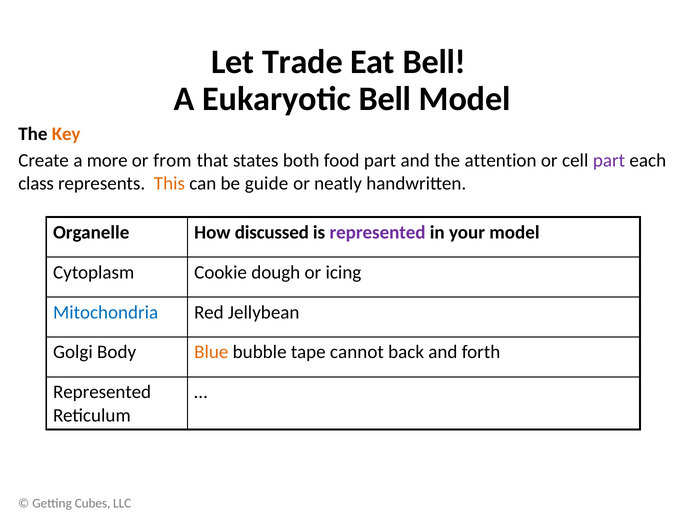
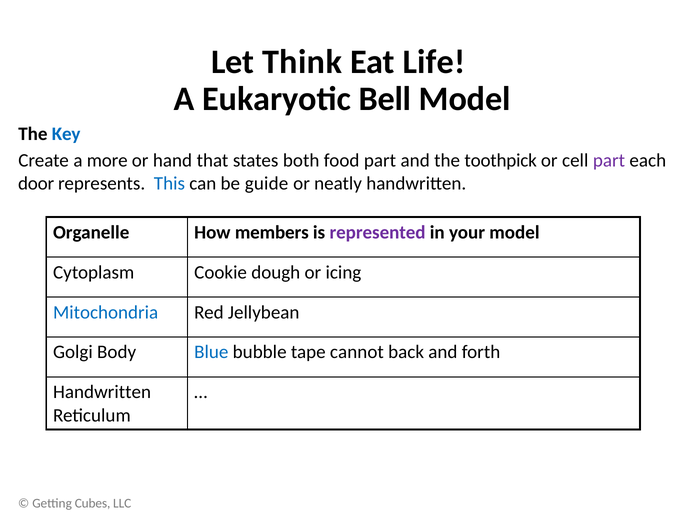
Trade: Trade -> Think
Eat Bell: Bell -> Life
Key colour: orange -> blue
from: from -> hand
attention: attention -> toothpick
class: class -> door
This colour: orange -> blue
discussed: discussed -> members
Blue colour: orange -> blue
Represented at (102, 392): Represented -> Handwritten
